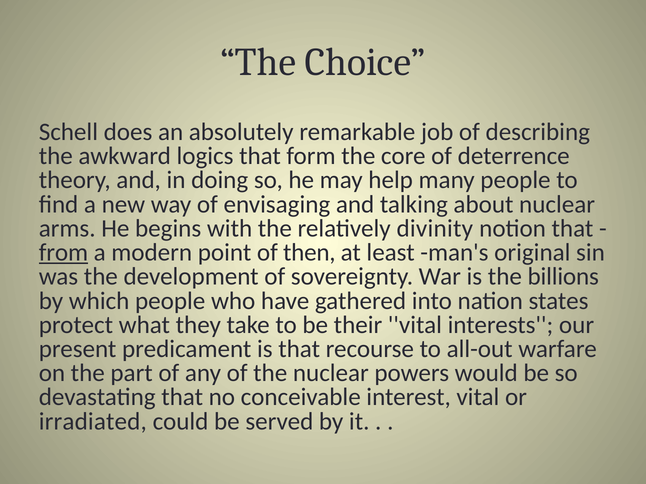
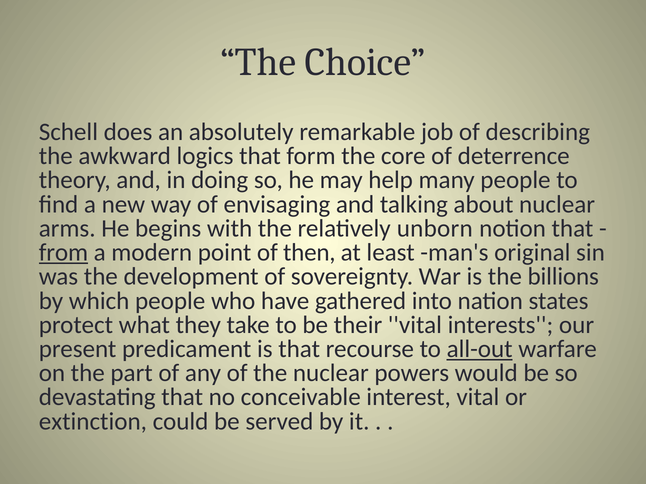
divinity: divinity -> unborn
all-out underline: none -> present
irradiated: irradiated -> extinction
